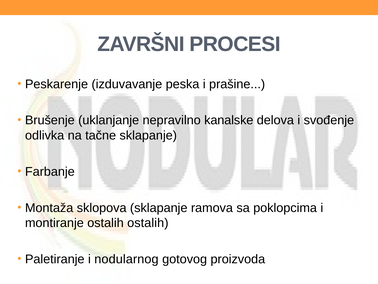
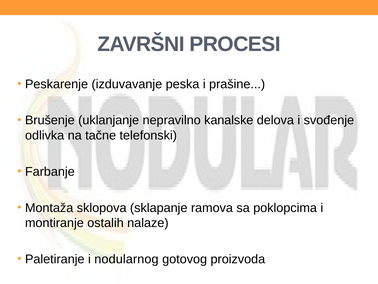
tačne sklapanje: sklapanje -> telefonski
ostalih ostalih: ostalih -> nalaze
